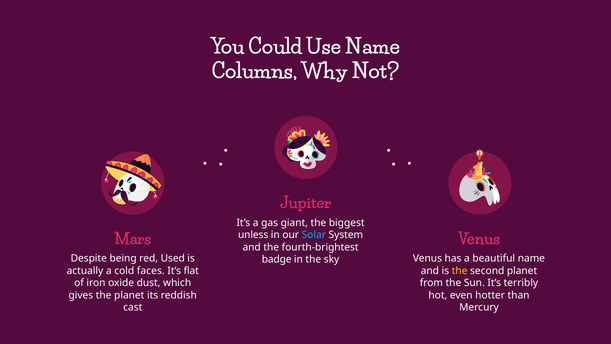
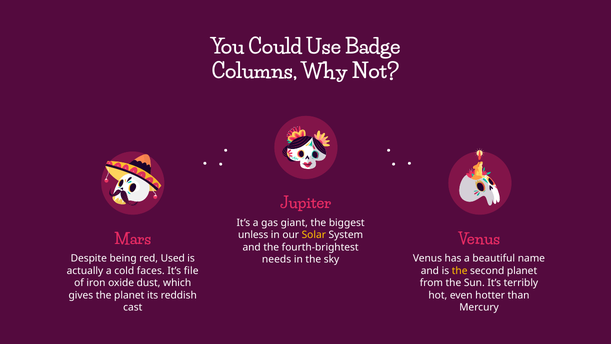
Use Name: Name -> Badge
Solar colour: light blue -> yellow
badge: badge -> needs
flat: flat -> file
